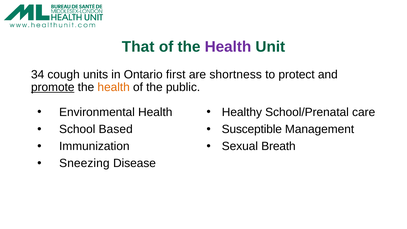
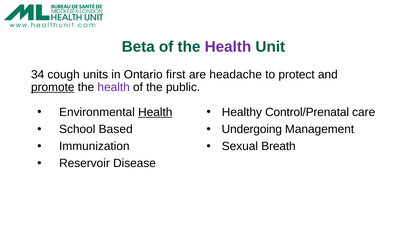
That: That -> Beta
shortness: shortness -> headache
health at (114, 87) colour: orange -> purple
Health at (155, 112) underline: none -> present
School/Prenatal: School/Prenatal -> Control/Prenatal
Susceptible: Susceptible -> Undergoing
Sneezing: Sneezing -> Reservoir
